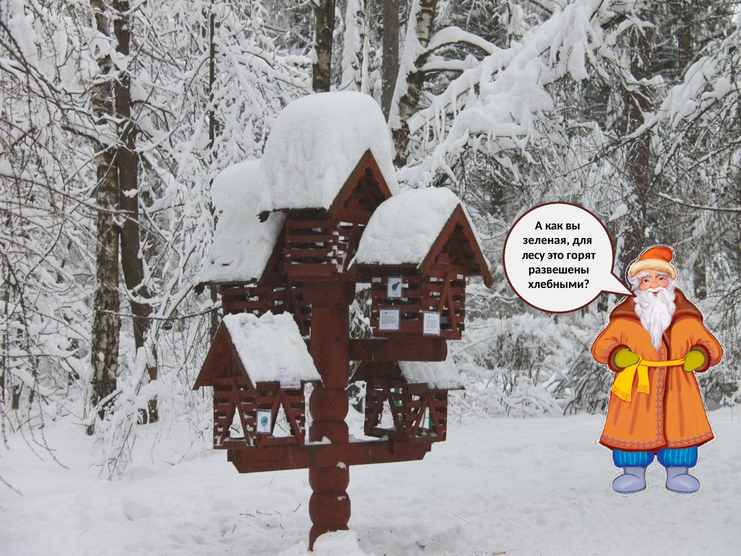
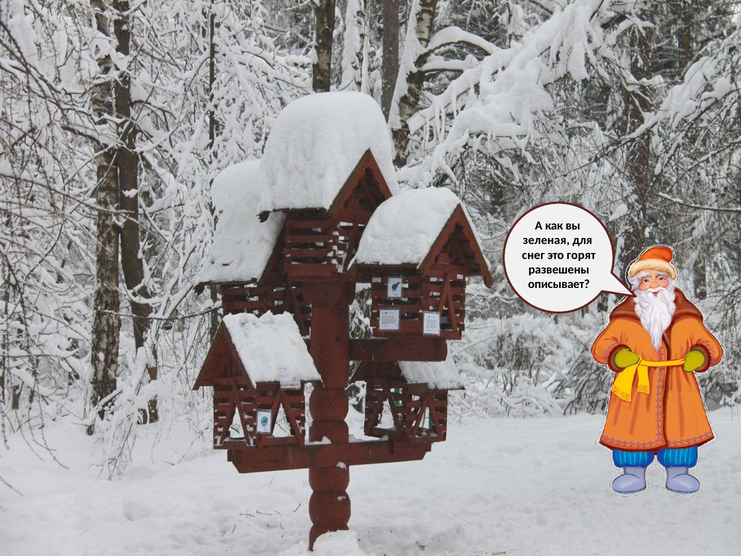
лесу: лесу -> снег
хлебными: хлебными -> описывает
